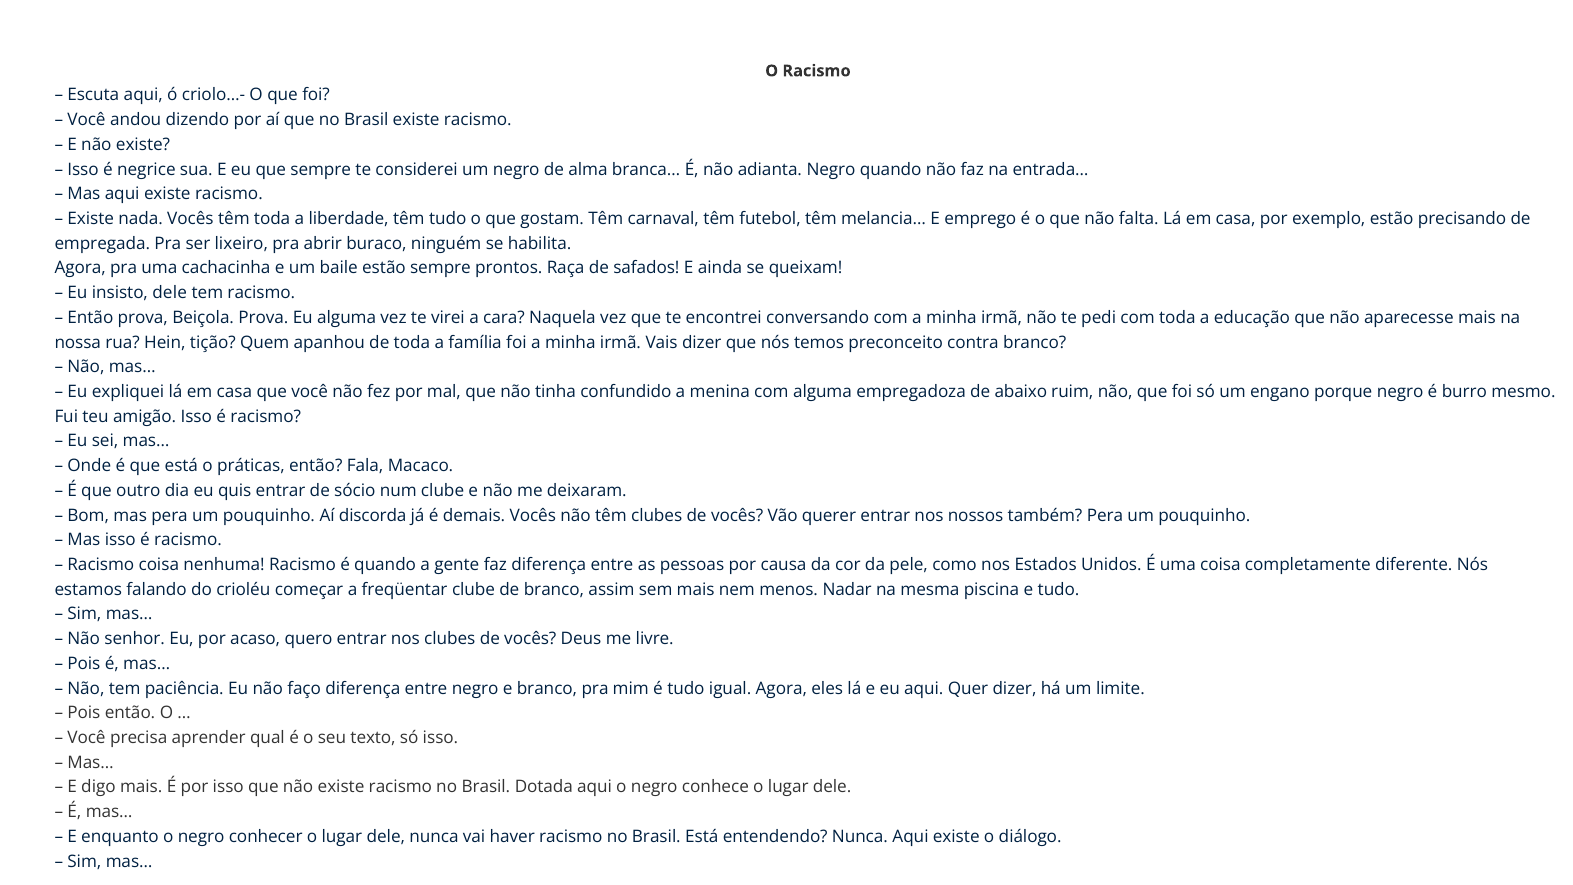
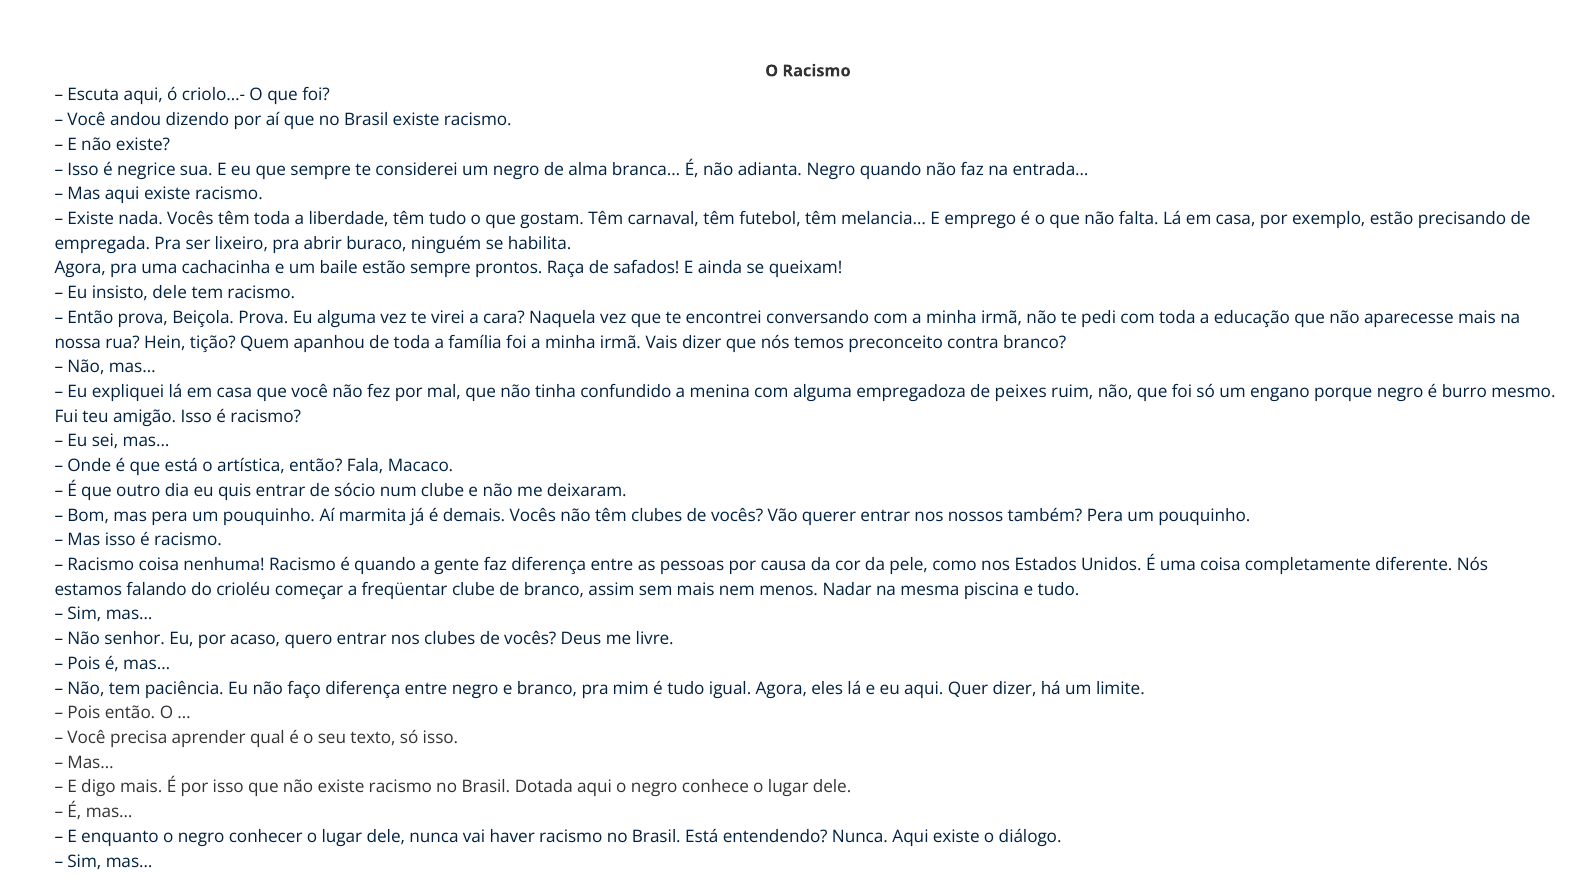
abaixo: abaixo -> peixes
práticas: práticas -> artística
discorda: discorda -> marmita
